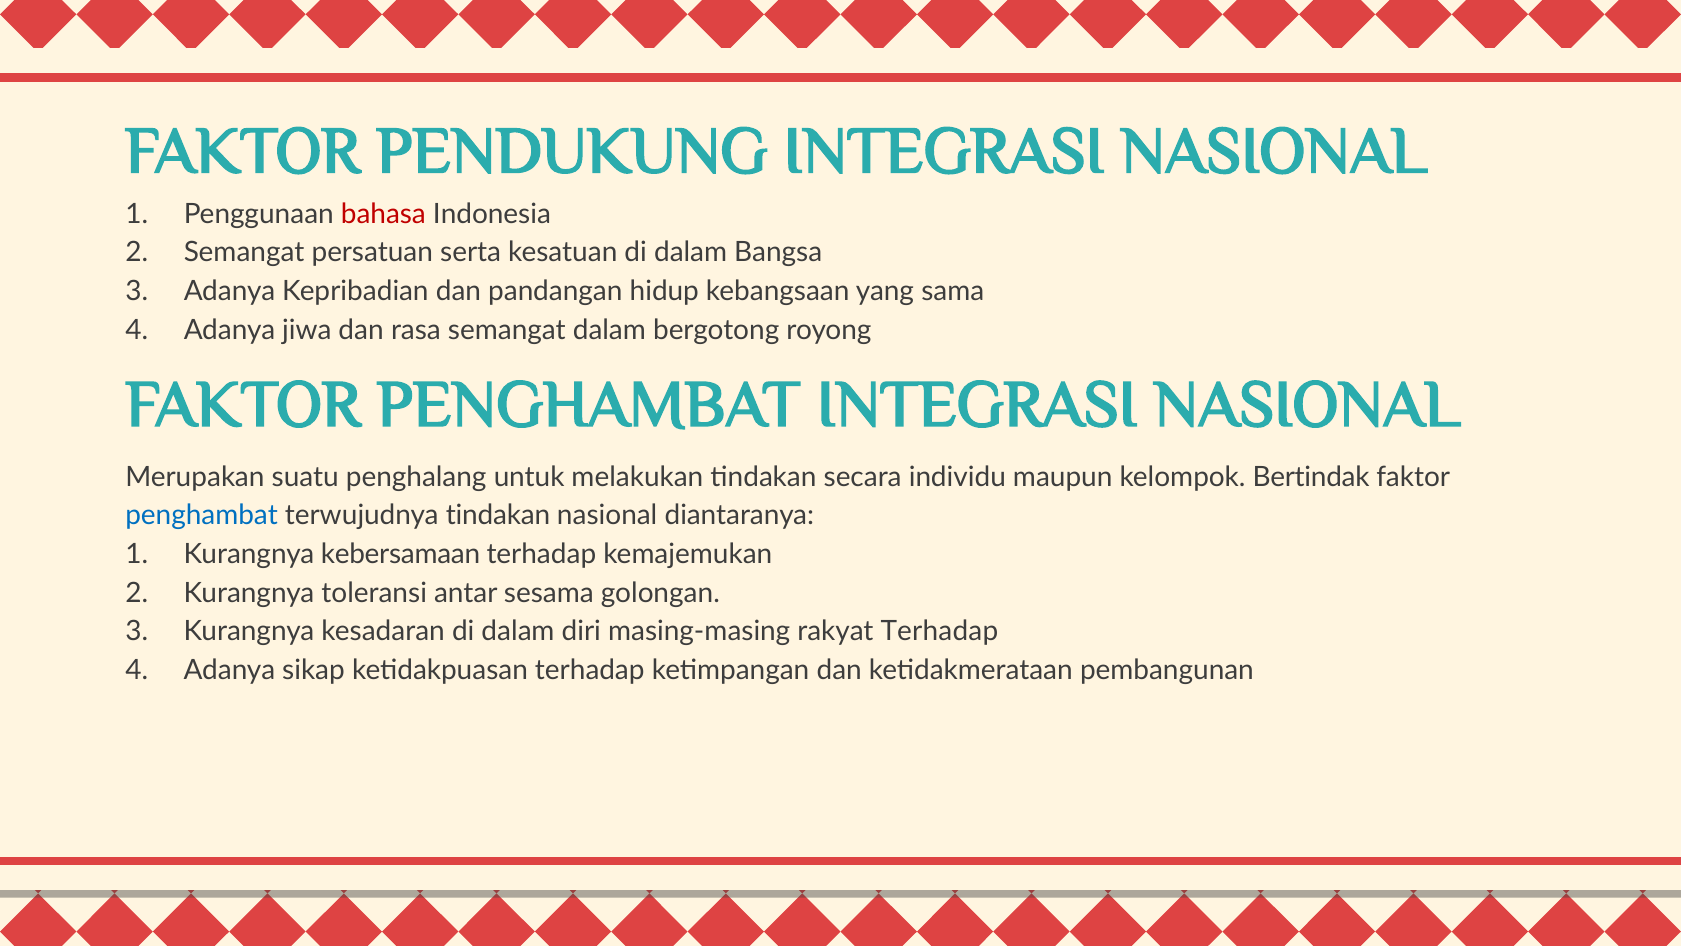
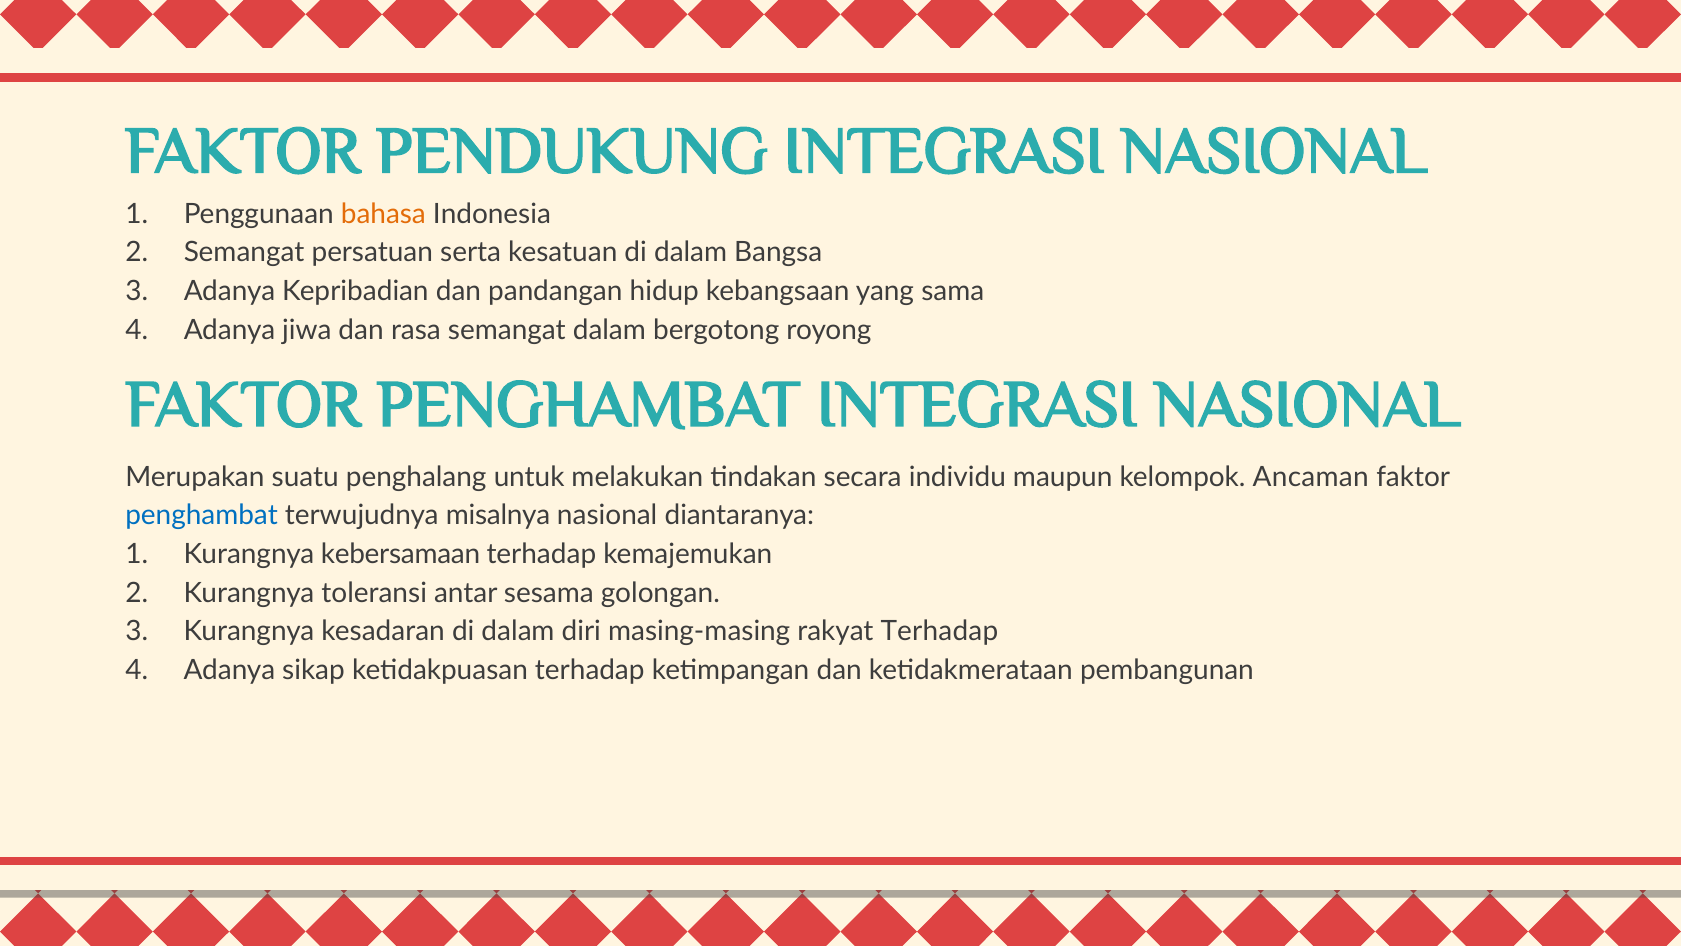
bahasa colour: red -> orange
Bertindak: Bertindak -> Ancaman
terwujudnya tindakan: tindakan -> misalnya
